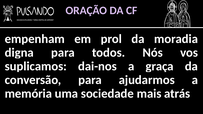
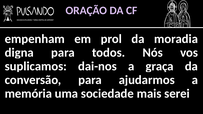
atrás: atrás -> serei
